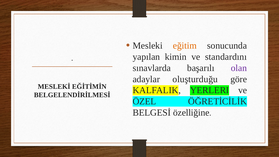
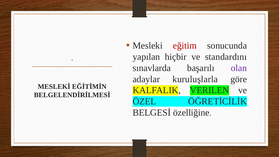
eğitim colour: orange -> red
kimin: kimin -> hiçbir
oluşturduğu: oluşturduğu -> kuruluşlarla
YERLERI: YERLERI -> VERILEN
